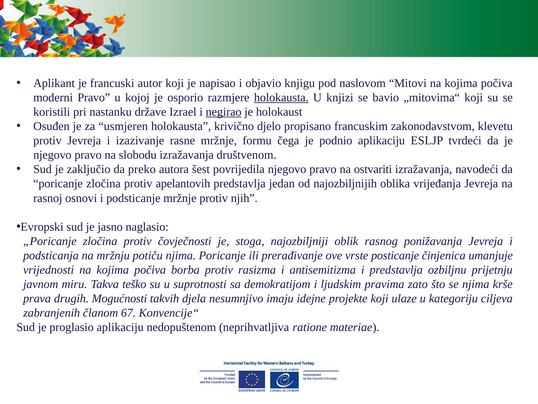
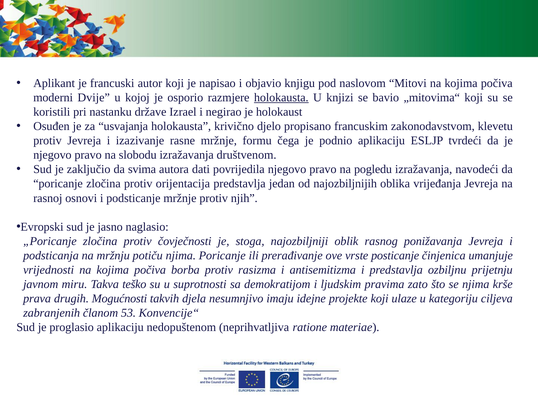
moderni Pravo: Pravo -> Dvije
negirao underline: present -> none
usmjeren: usmjeren -> usvajanja
preko: preko -> svima
šest: šest -> dati
ostvariti: ostvariti -> pogledu
apelantovih: apelantovih -> orijentacija
67: 67 -> 53
